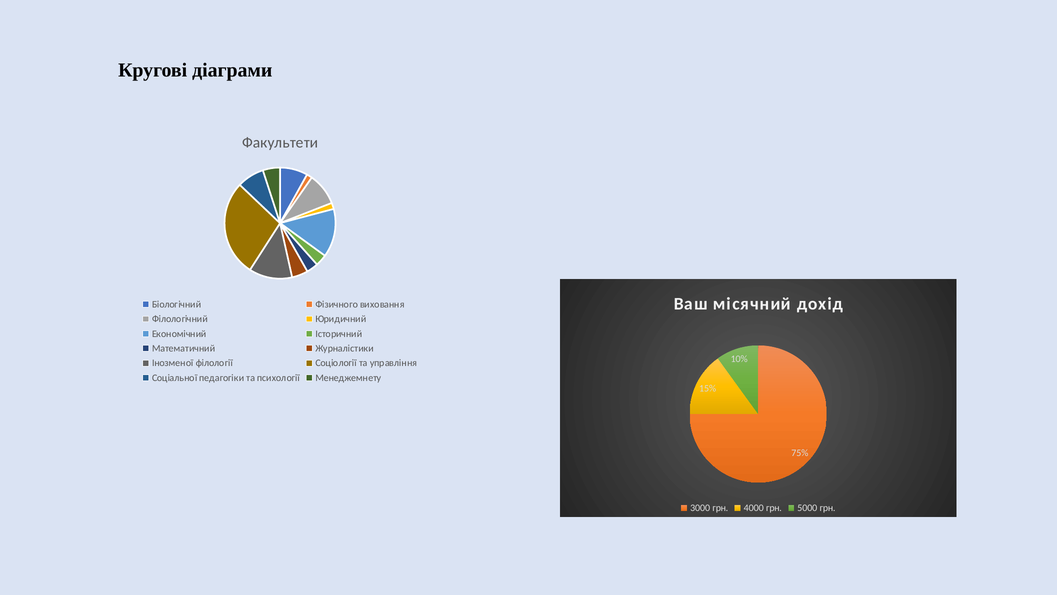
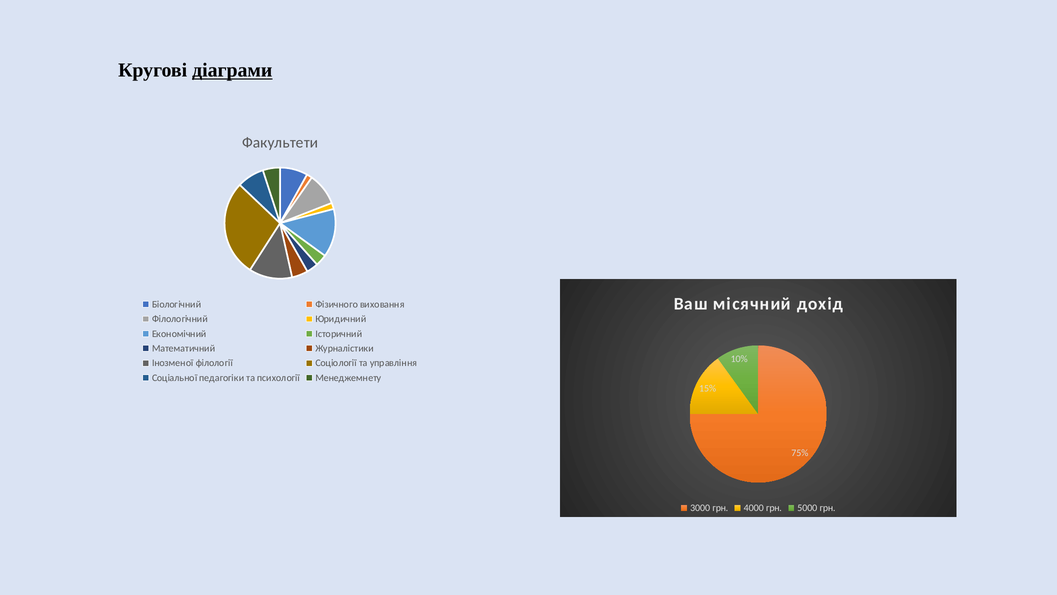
діаграми underline: none -> present
